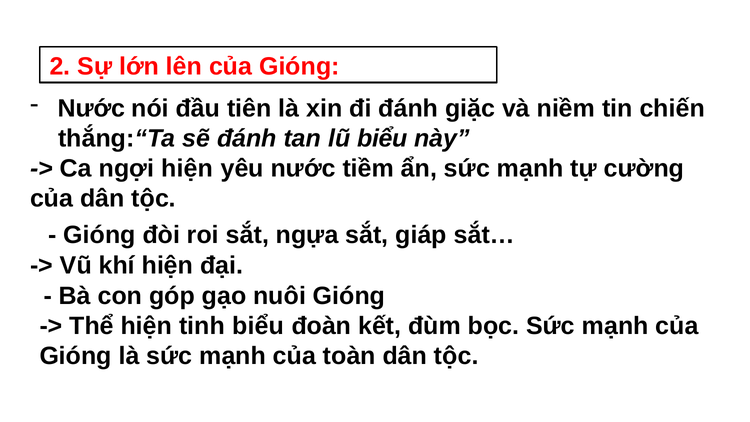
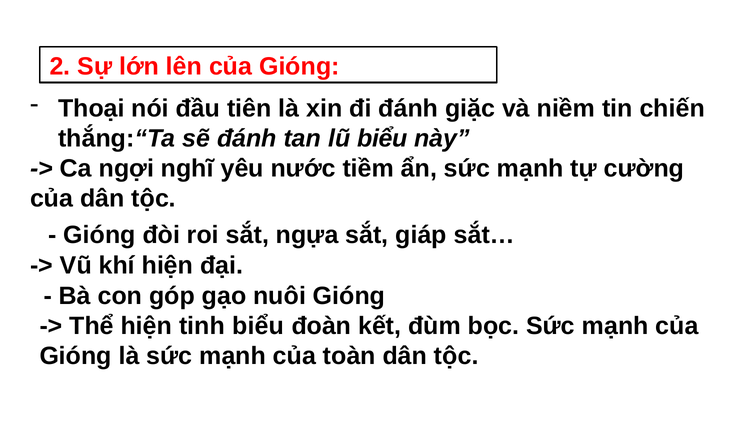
Nước at (91, 109): Nước -> Thoại
ngợi hiện: hiện -> nghĩ
